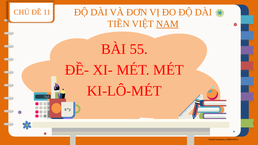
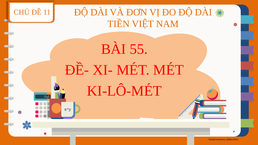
NAM underline: present -> none
